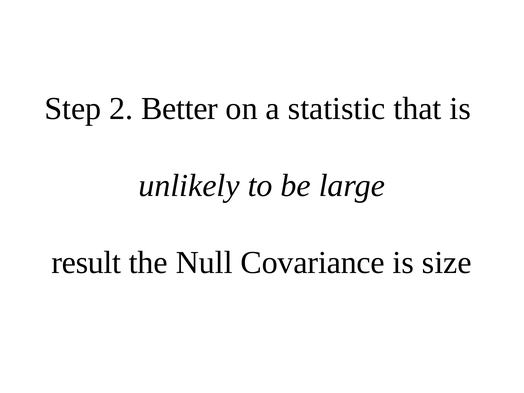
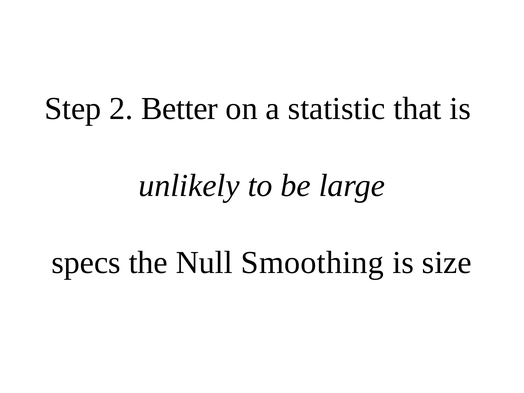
result: result -> specs
Covariance: Covariance -> Smoothing
